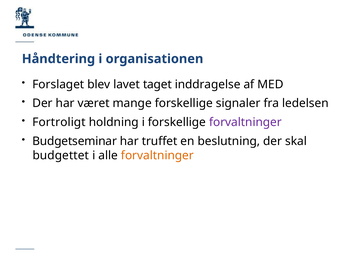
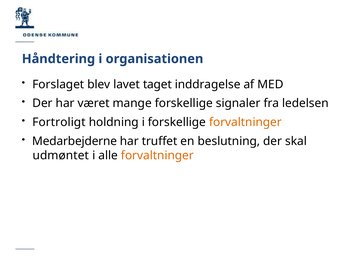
forvaltninger at (245, 122) colour: purple -> orange
Budgetseminar: Budgetseminar -> Medarbejderne
budgettet: budgettet -> udmøntet
